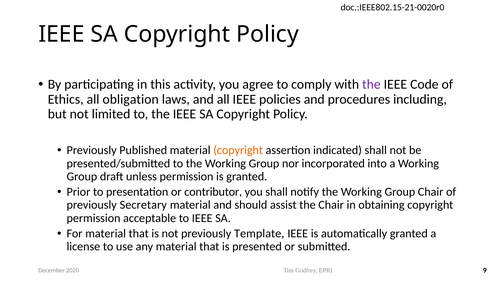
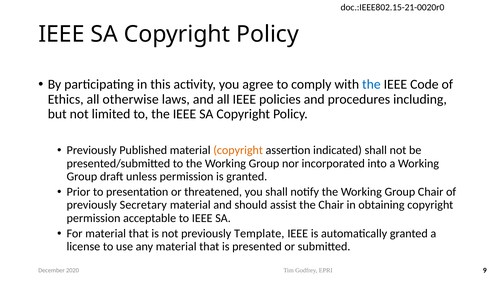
the at (371, 84) colour: purple -> blue
obligation: obligation -> otherwise
contributor: contributor -> threatened
